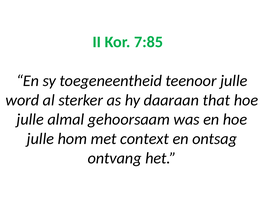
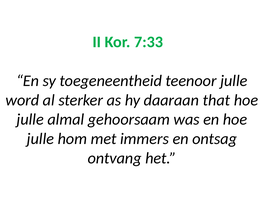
7:85: 7:85 -> 7:33
context: context -> immers
